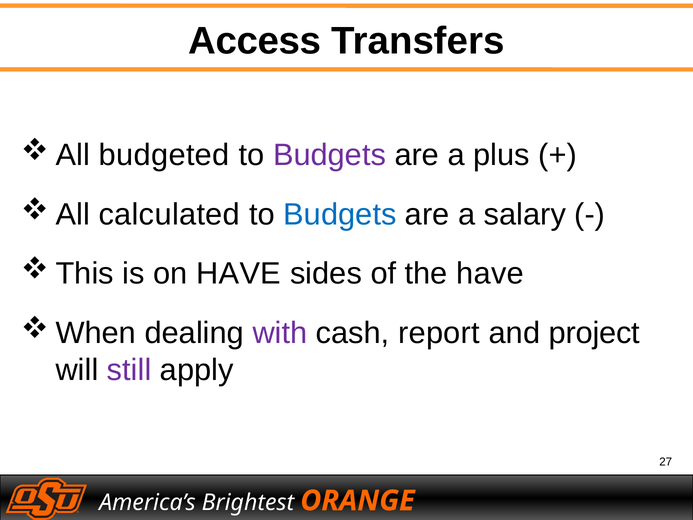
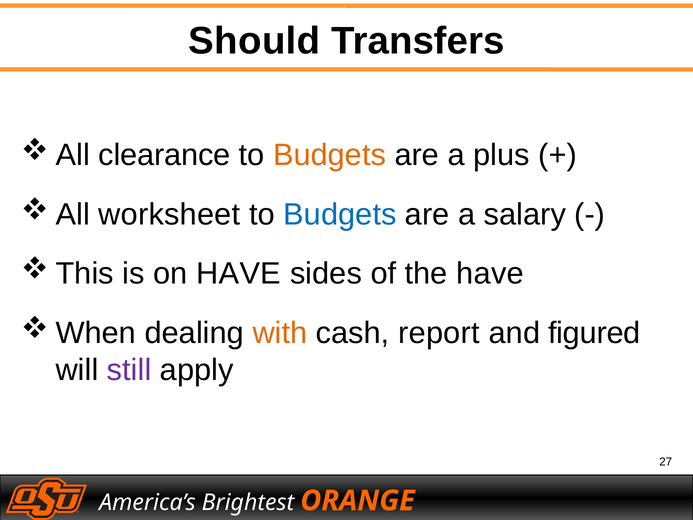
Access: Access -> Should
budgeted: budgeted -> clearance
Budgets at (330, 155) colour: purple -> orange
calculated: calculated -> worksheet
with colour: purple -> orange
project: project -> figured
